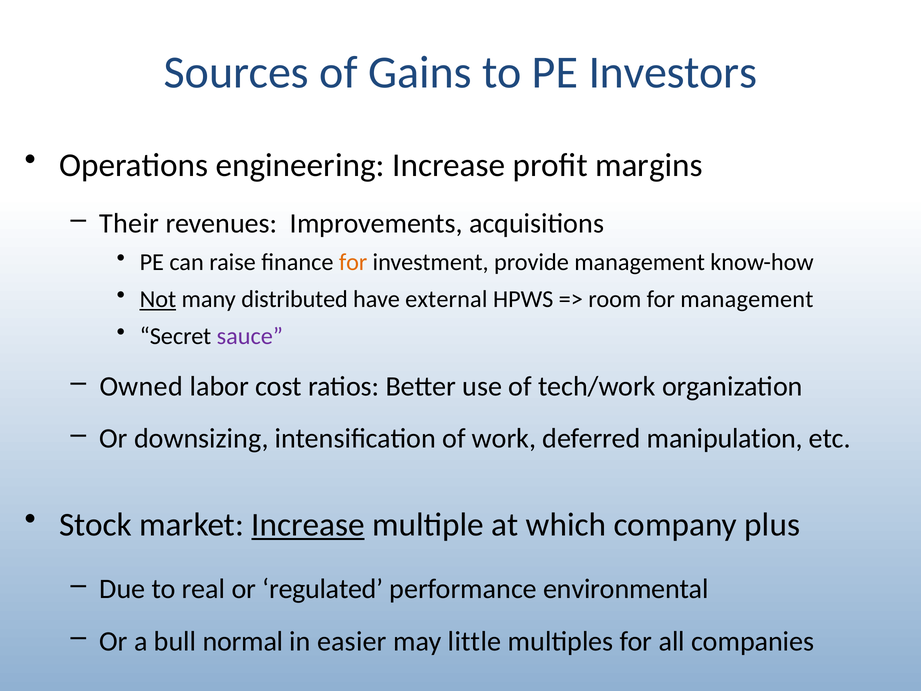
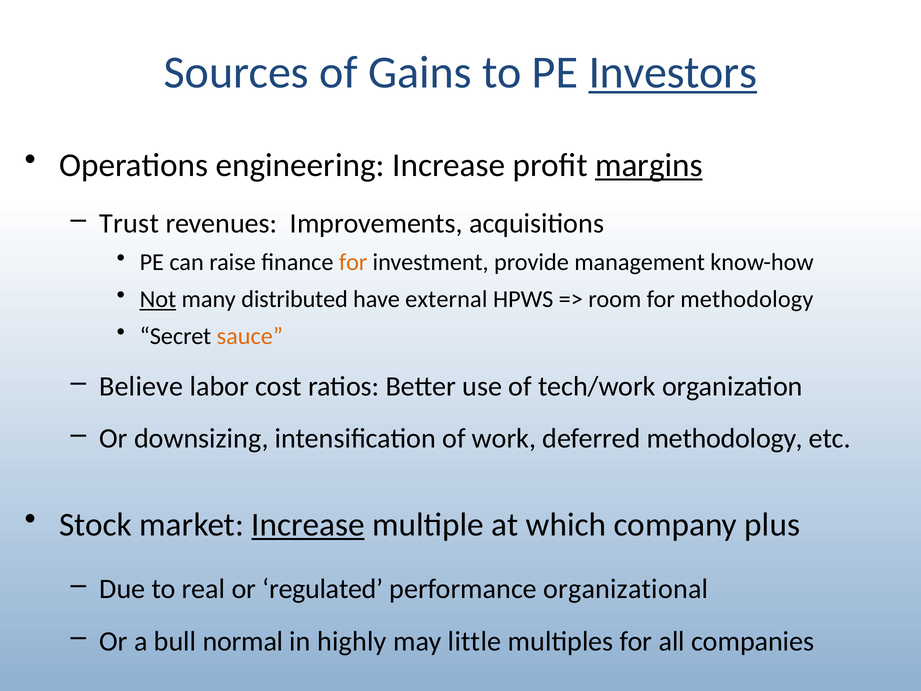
Investors underline: none -> present
margins underline: none -> present
Their: Their -> Trust
for management: management -> methodology
sauce colour: purple -> orange
Owned: Owned -> Believe
deferred manipulation: manipulation -> methodology
environmental: environmental -> organizational
easier: easier -> highly
